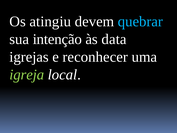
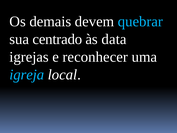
atingiu: atingiu -> demais
intenção: intenção -> centrado
igreja colour: light green -> light blue
